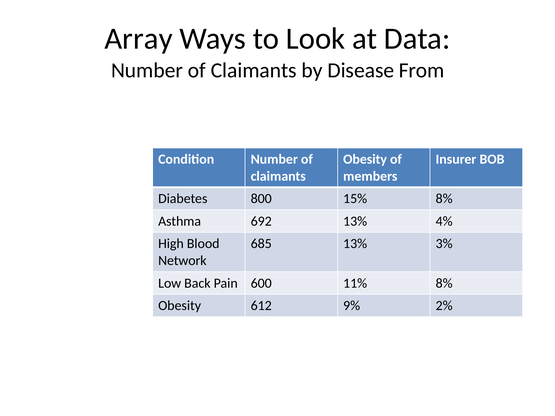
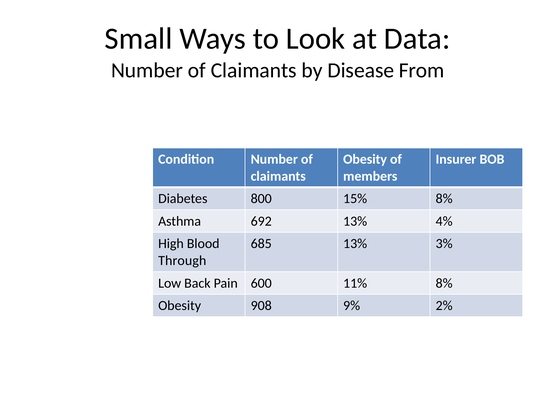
Array: Array -> Small
Network: Network -> Through
612: 612 -> 908
